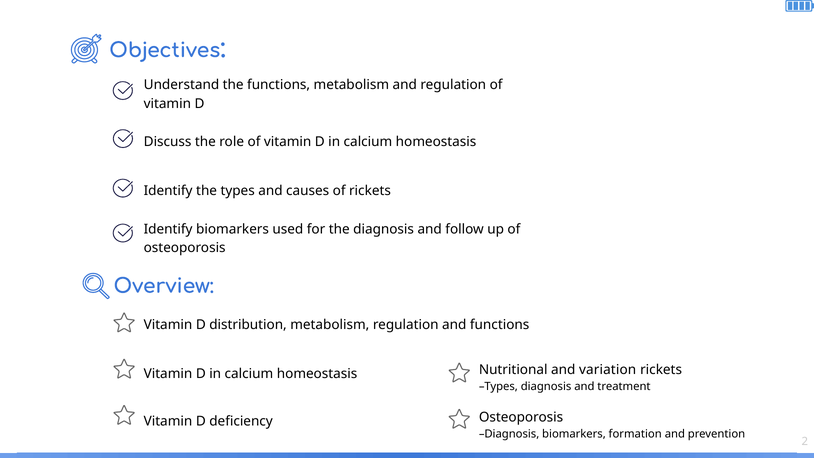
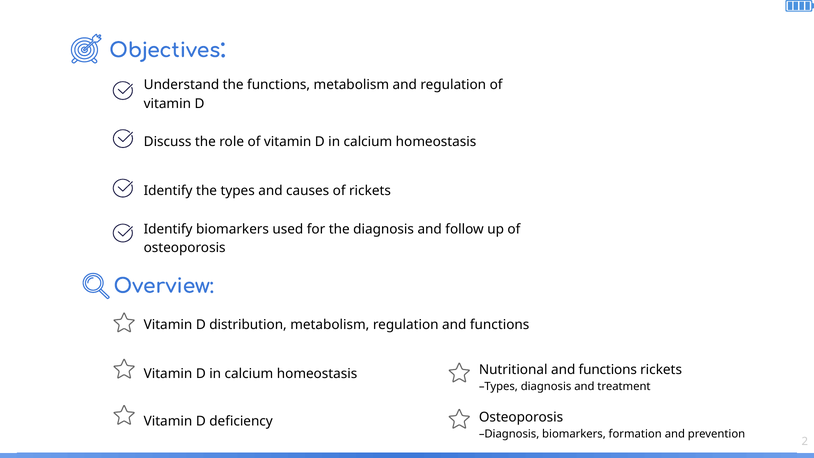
Nutritional and variation: variation -> functions
